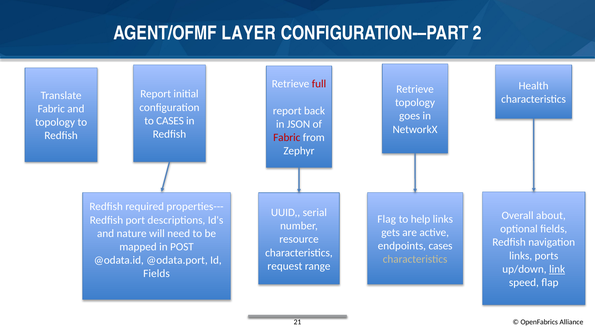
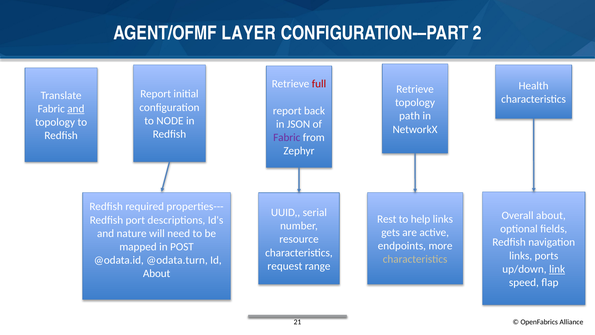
and at (76, 109) underline: none -> present
goes: goes -> path
to CASES: CASES -> NODE
Fabric at (287, 137) colour: red -> purple
Flag: Flag -> Rest
endpoints cases: cases -> more
@odata.port: @odata.port -> @odata.turn
Fields at (157, 273): Fields -> About
